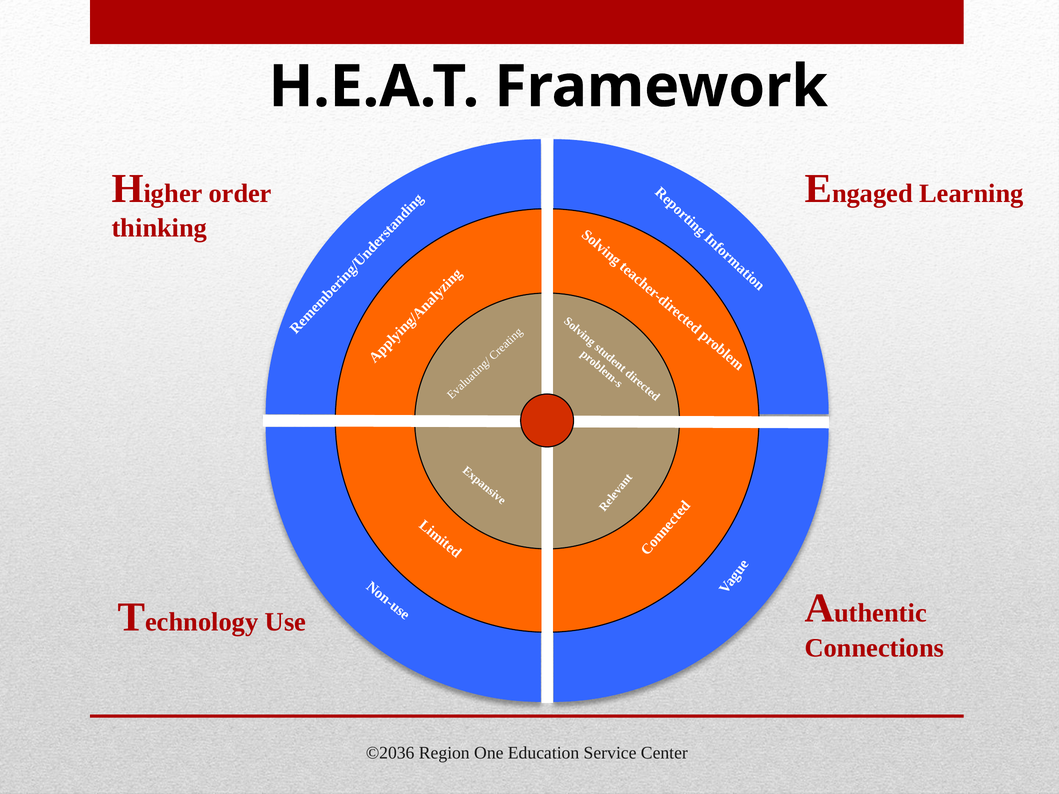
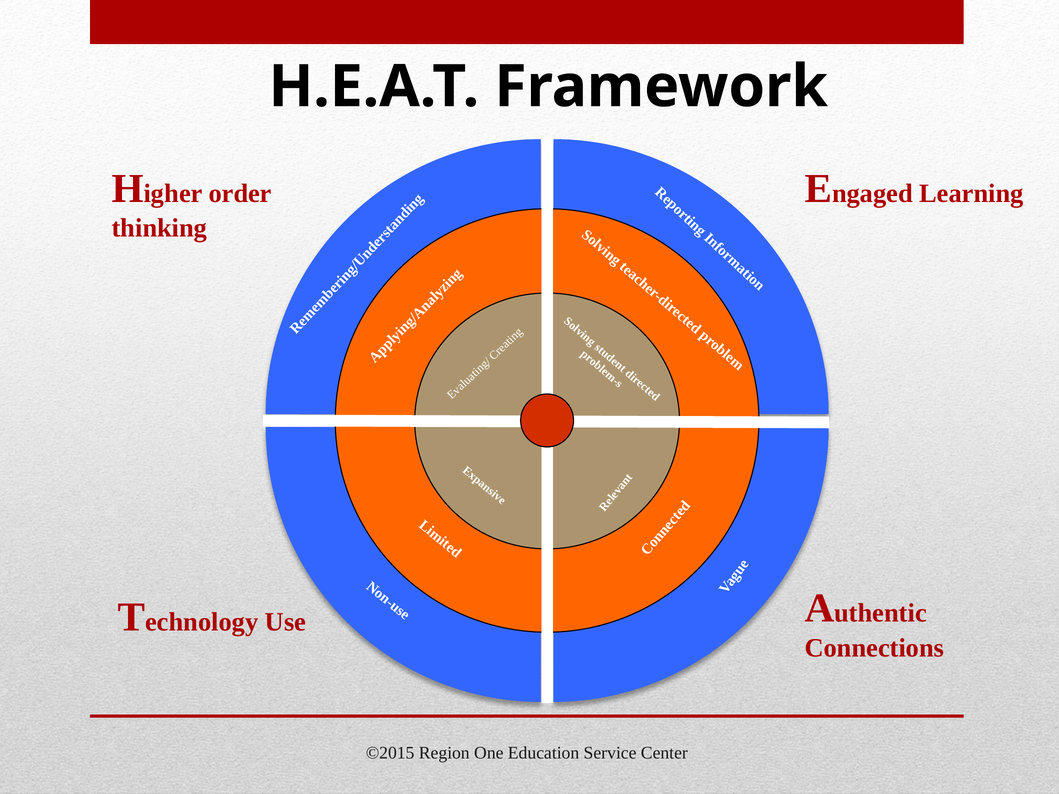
©2036: ©2036 -> ©2015
